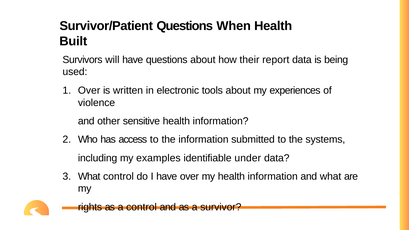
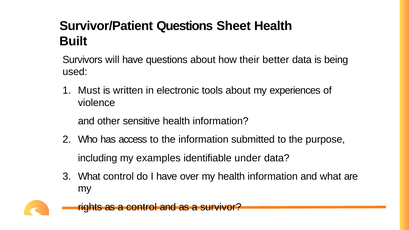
When: When -> Sheet
report: report -> better
Over at (89, 90): Over -> Must
systems: systems -> purpose
